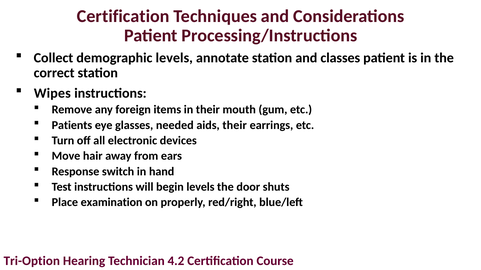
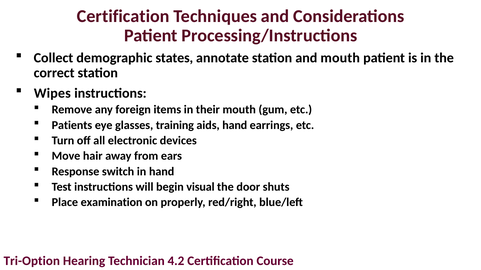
demographic levels: levels -> states
and classes: classes -> mouth
needed: needed -> training
aids their: their -> hand
begin levels: levels -> visual
